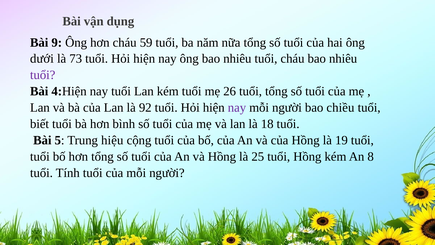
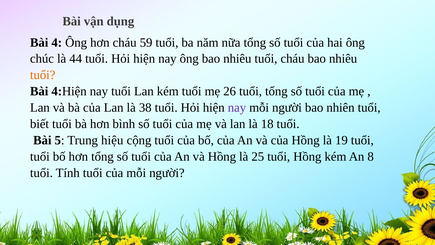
9: 9 -> 4
dưới: dưới -> chúc
73: 73 -> 44
tuổi at (43, 75) colour: purple -> orange
92: 92 -> 38
chiều: chiều -> nhiên
